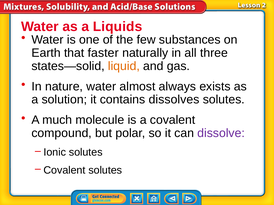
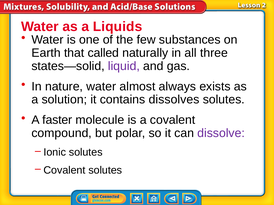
faster: faster -> called
liquid colour: orange -> purple
much: much -> faster
